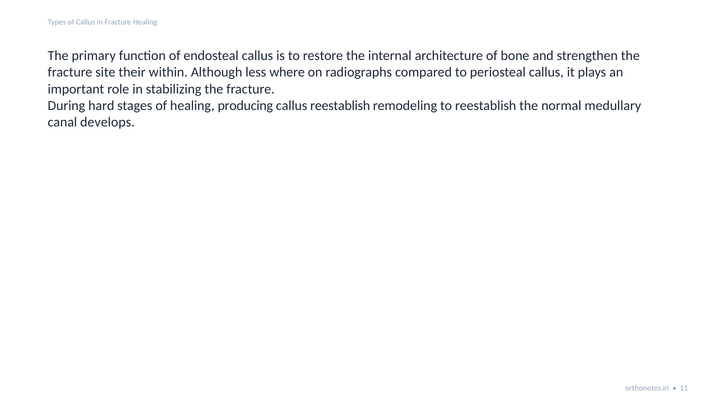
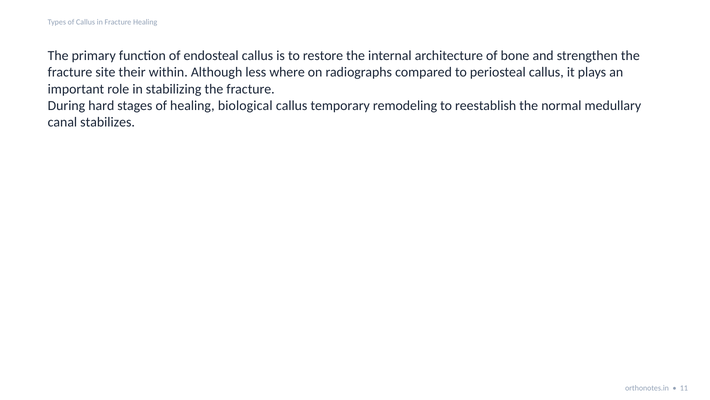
producing: producing -> biological
callus reestablish: reestablish -> temporary
develops: develops -> stabilizes
